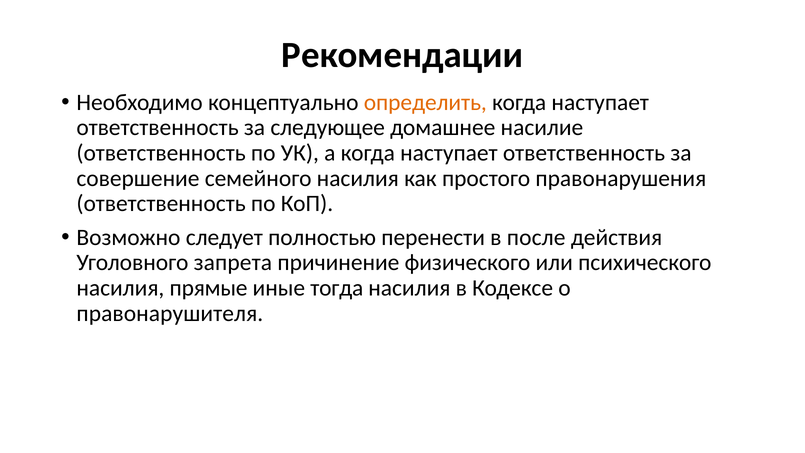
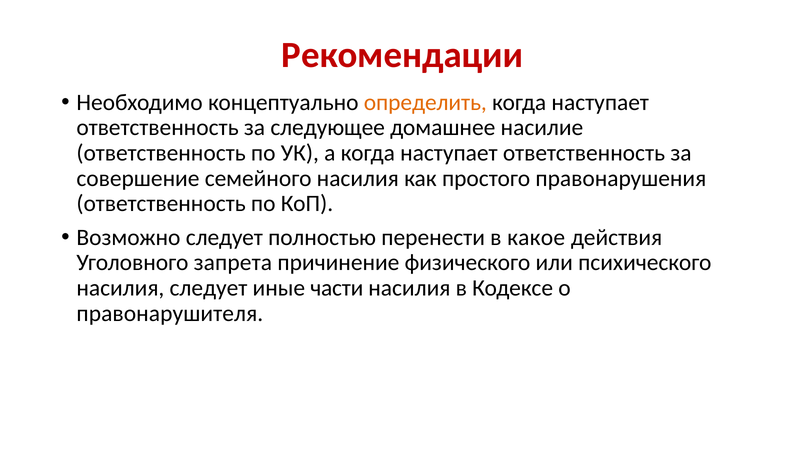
Рекомендации colour: black -> red
после: после -> какое
насилия прямые: прямые -> следует
тогда: тогда -> части
